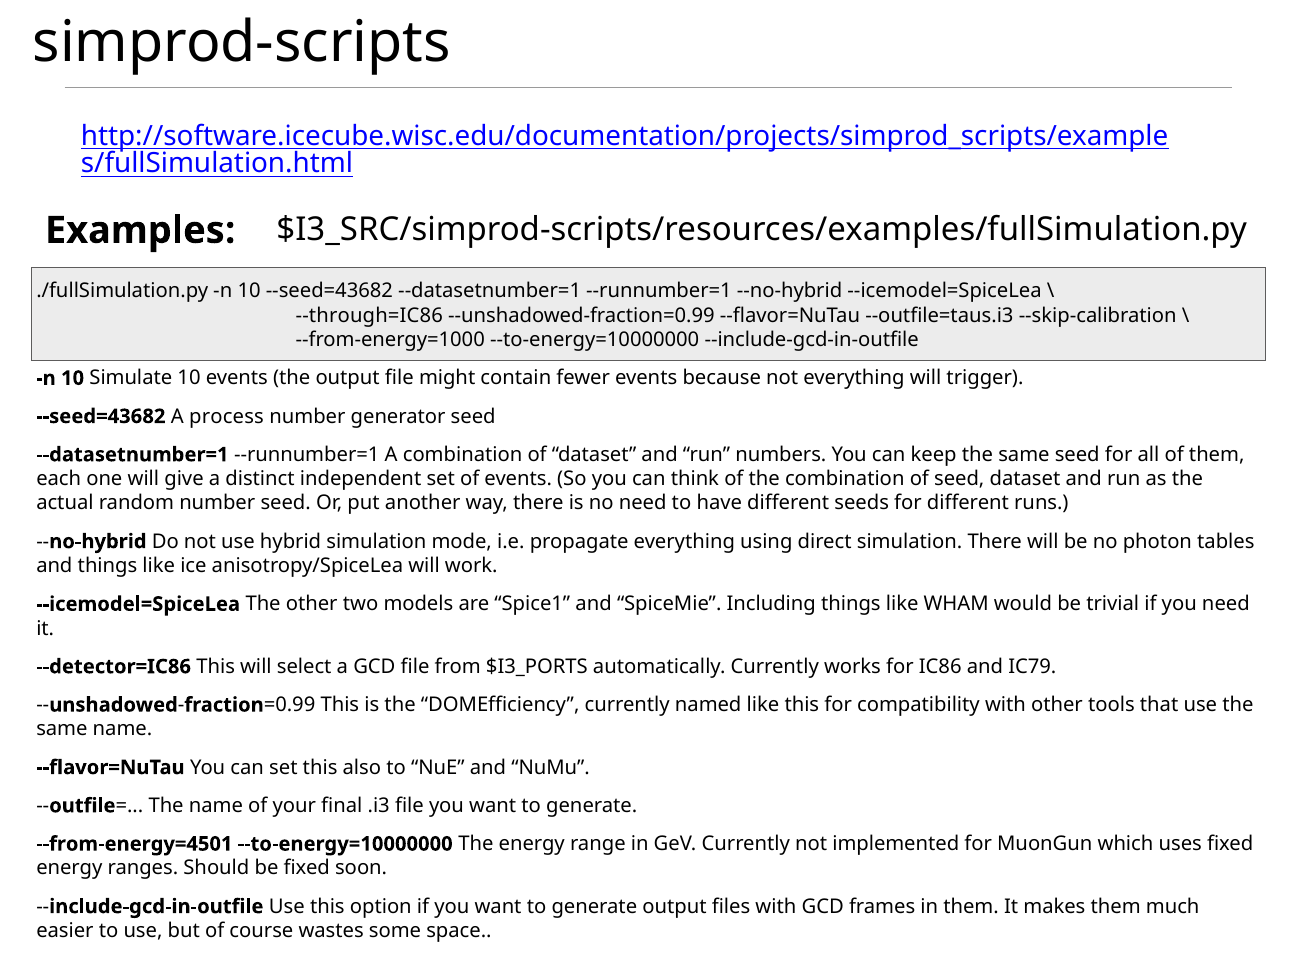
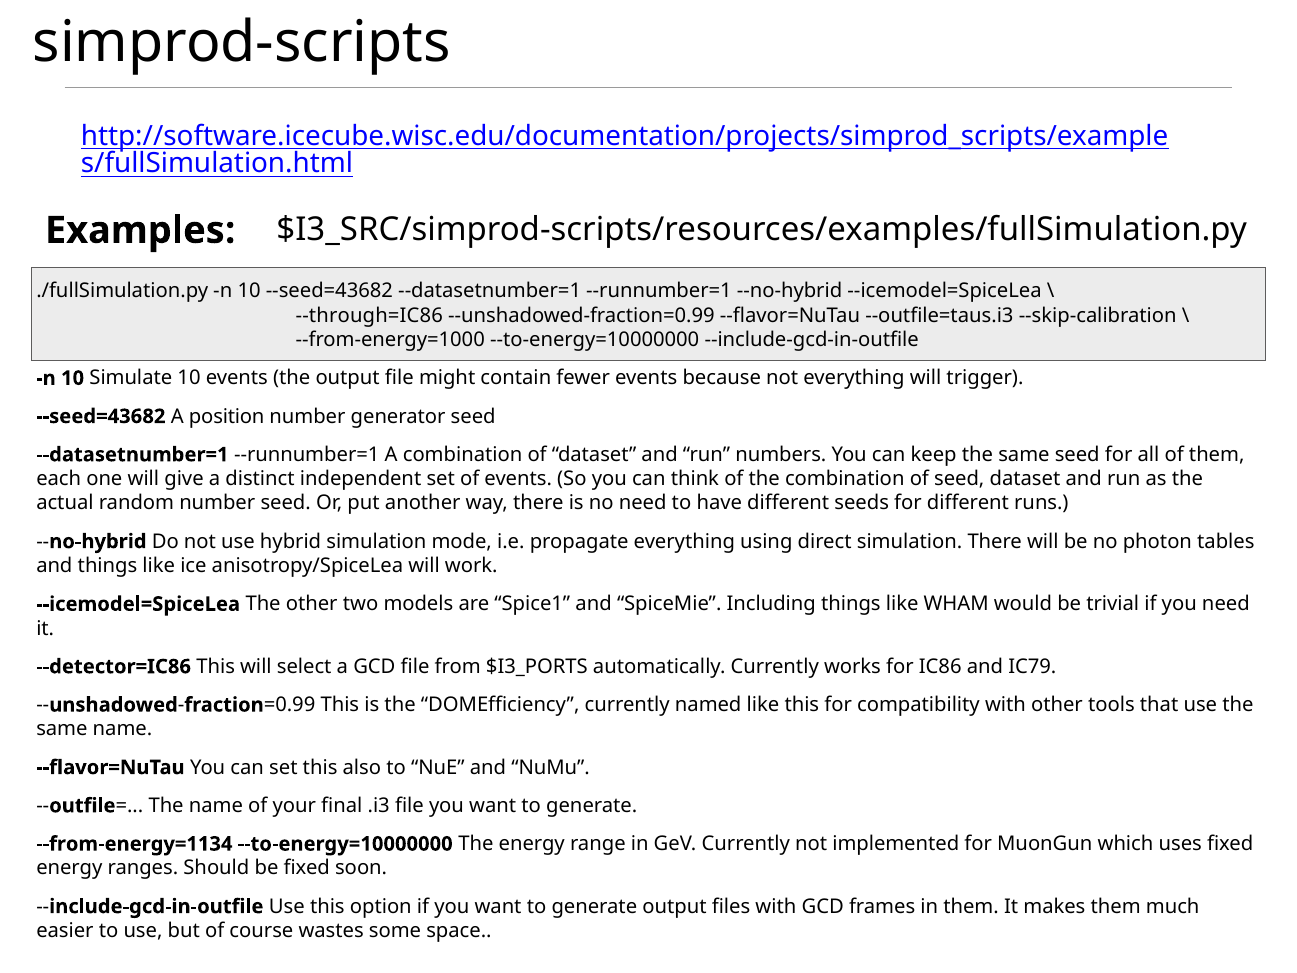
process: process -> position
--from-energy=4501: --from-energy=4501 -> --from-energy=1134
